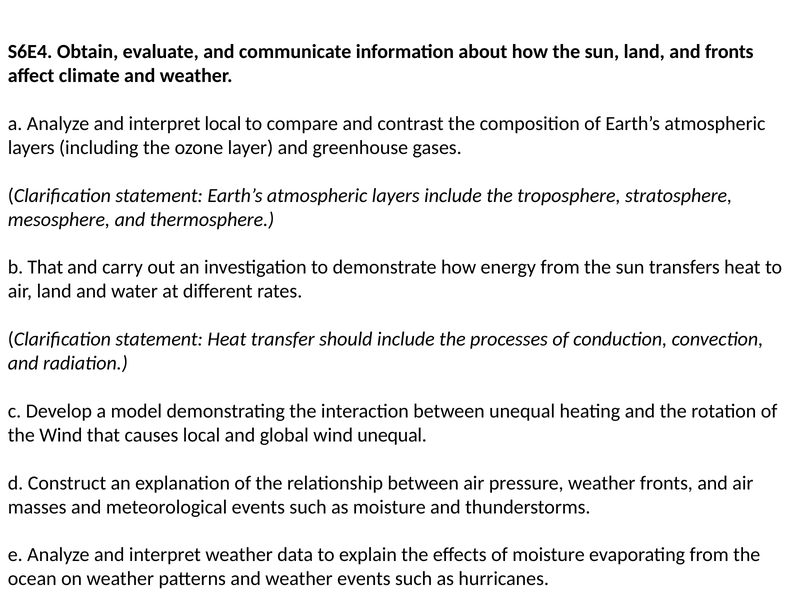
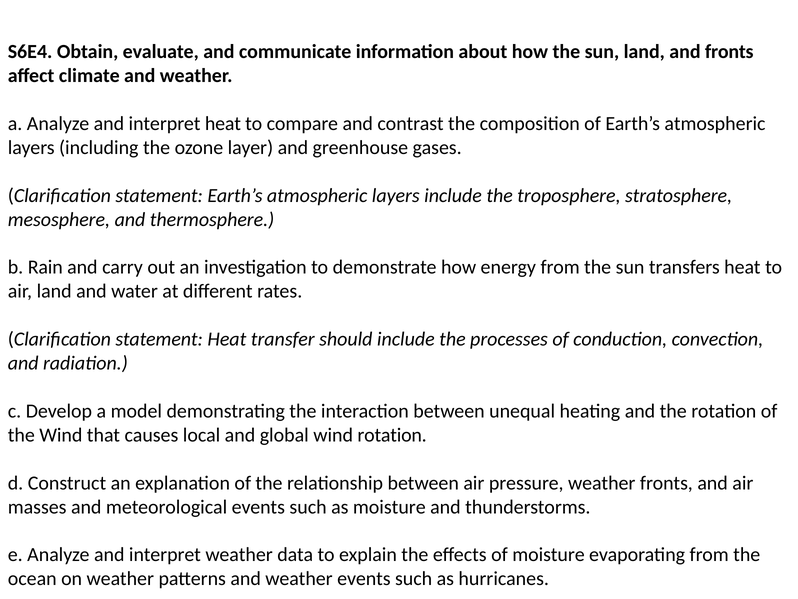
interpret local: local -> heat
b That: That -> Rain
wind unequal: unequal -> rotation
